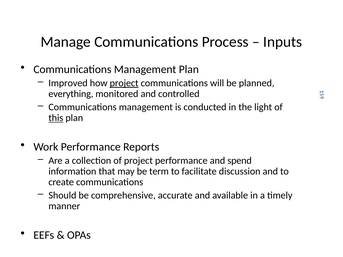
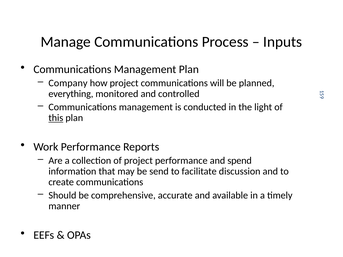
Improved: Improved -> Company
project at (124, 83) underline: present -> none
term: term -> send
